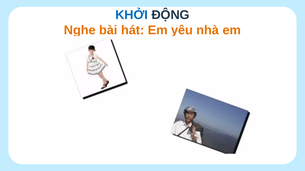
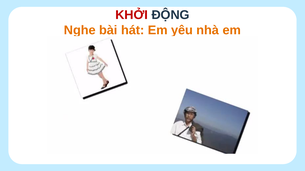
KHỞI colour: blue -> red
